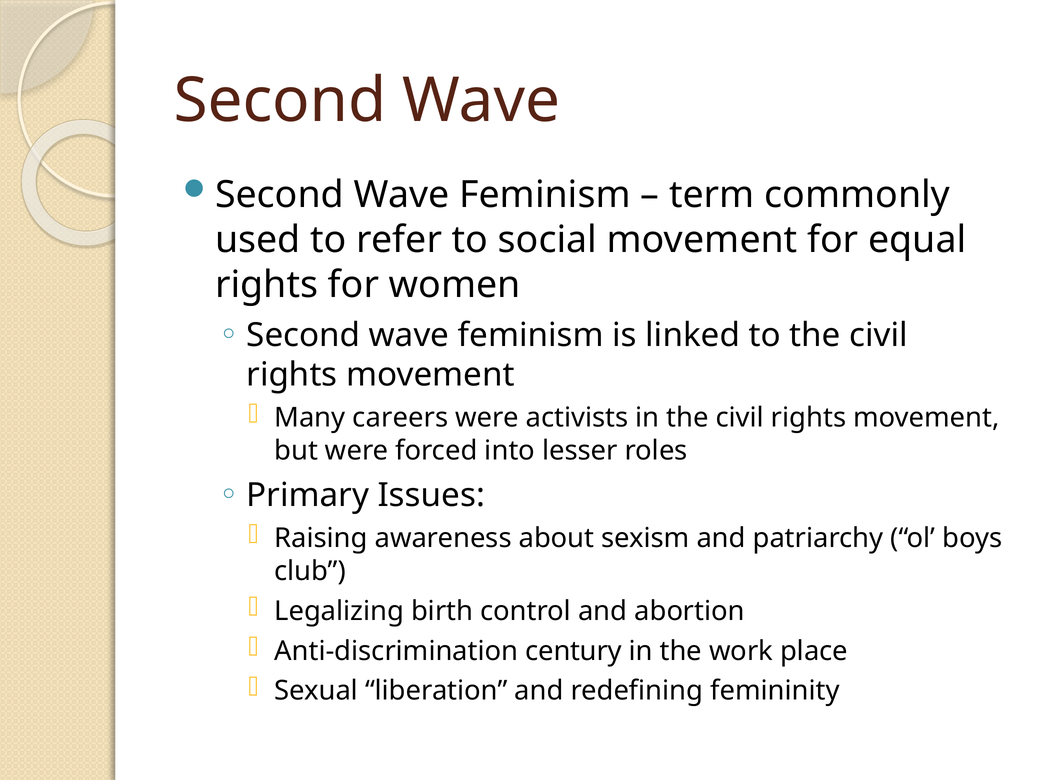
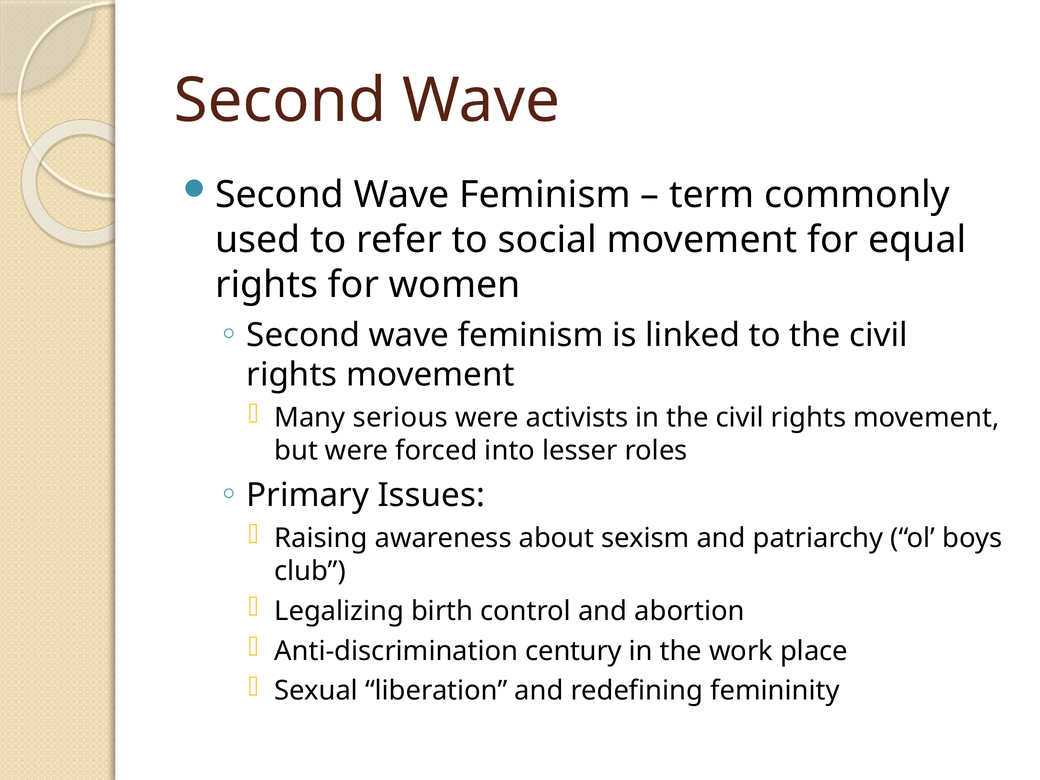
careers: careers -> serious
